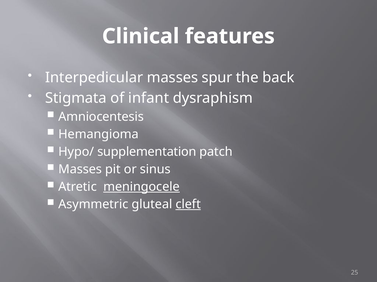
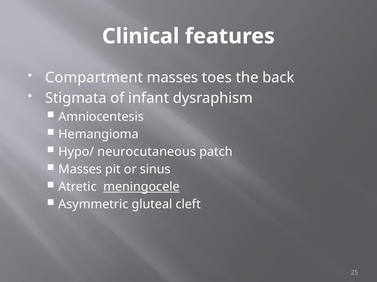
Interpedicular: Interpedicular -> Compartment
spur: spur -> toes
supplementation: supplementation -> neurocutaneous
cleft underline: present -> none
